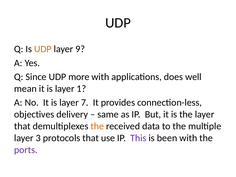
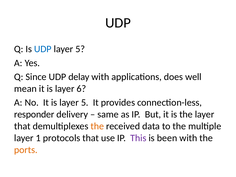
UDP at (43, 49) colour: orange -> blue
9 at (80, 49): 9 -> 5
more: more -> delay
1: 1 -> 6
is layer 7: 7 -> 5
objectives: objectives -> responder
3: 3 -> 1
ports colour: purple -> orange
